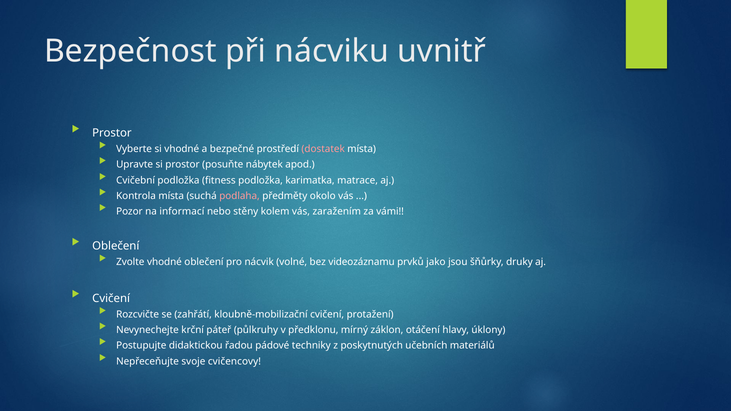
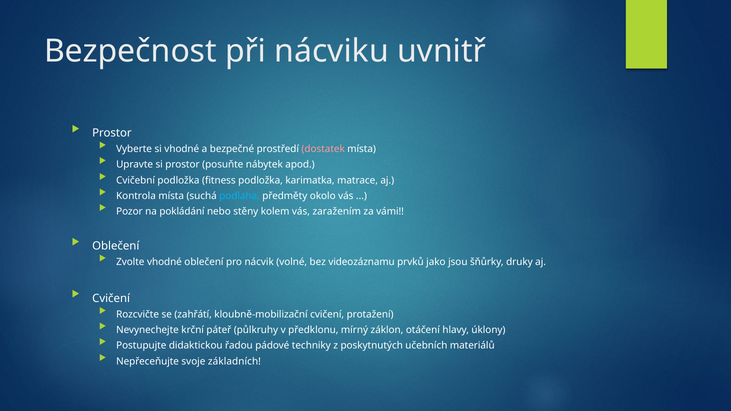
podlaha colour: pink -> light blue
informací: informací -> pokládání
cvičencovy: cvičencovy -> základních
